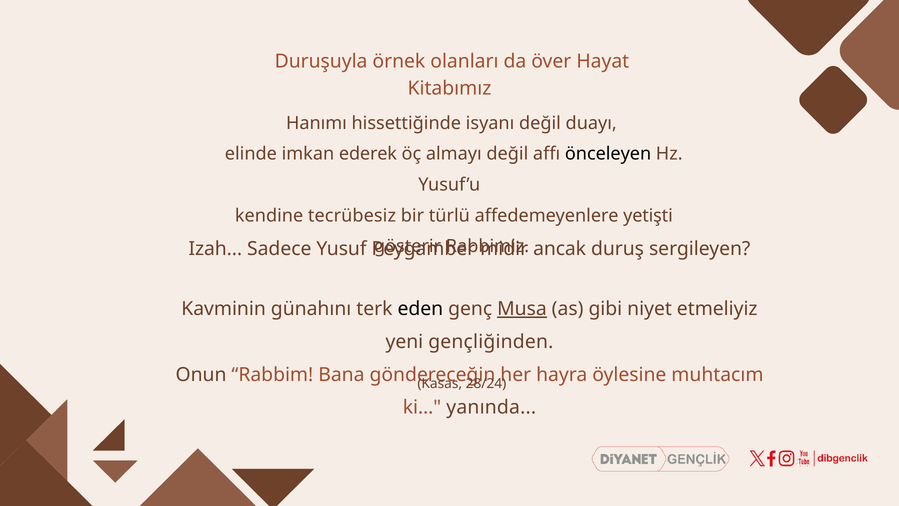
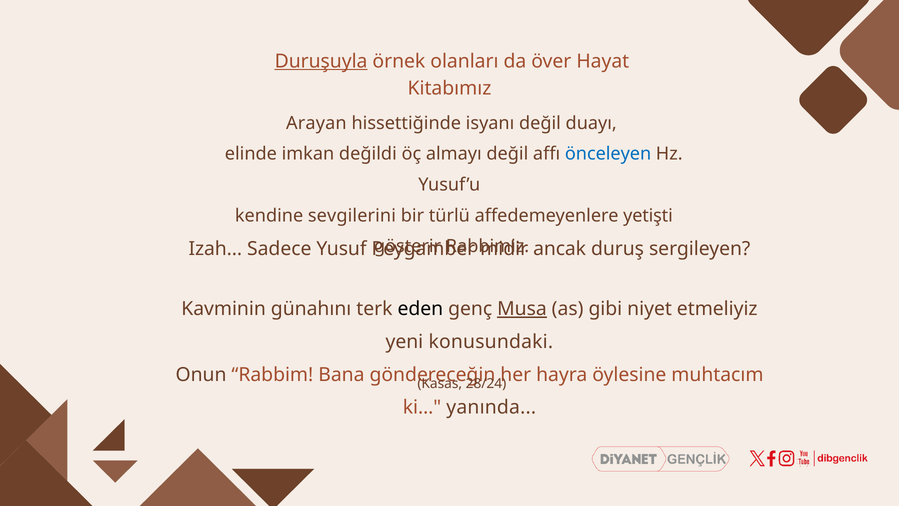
Duruşuyla underline: none -> present
Hanımı: Hanımı -> Arayan
ederek: ederek -> değildi
önceleyen colour: black -> blue
tecrübesiz: tecrübesiz -> sevgilerini
gençliğinden: gençliğinden -> konusundaki
